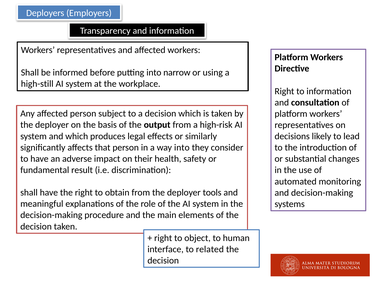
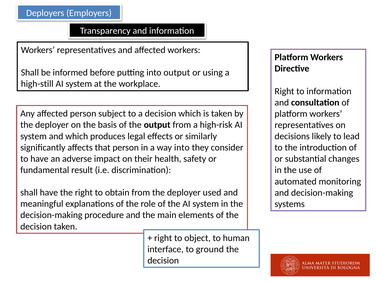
into narrow: narrow -> output
tools: tools -> used
related: related -> ground
